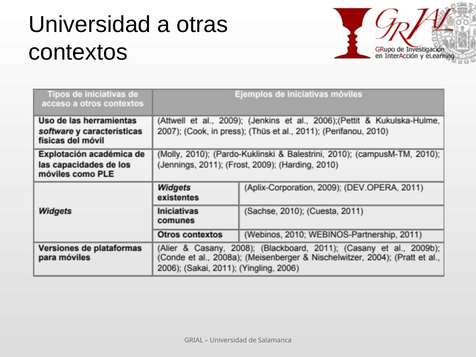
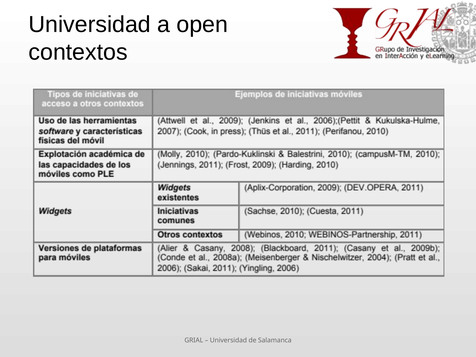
otras: otras -> open
